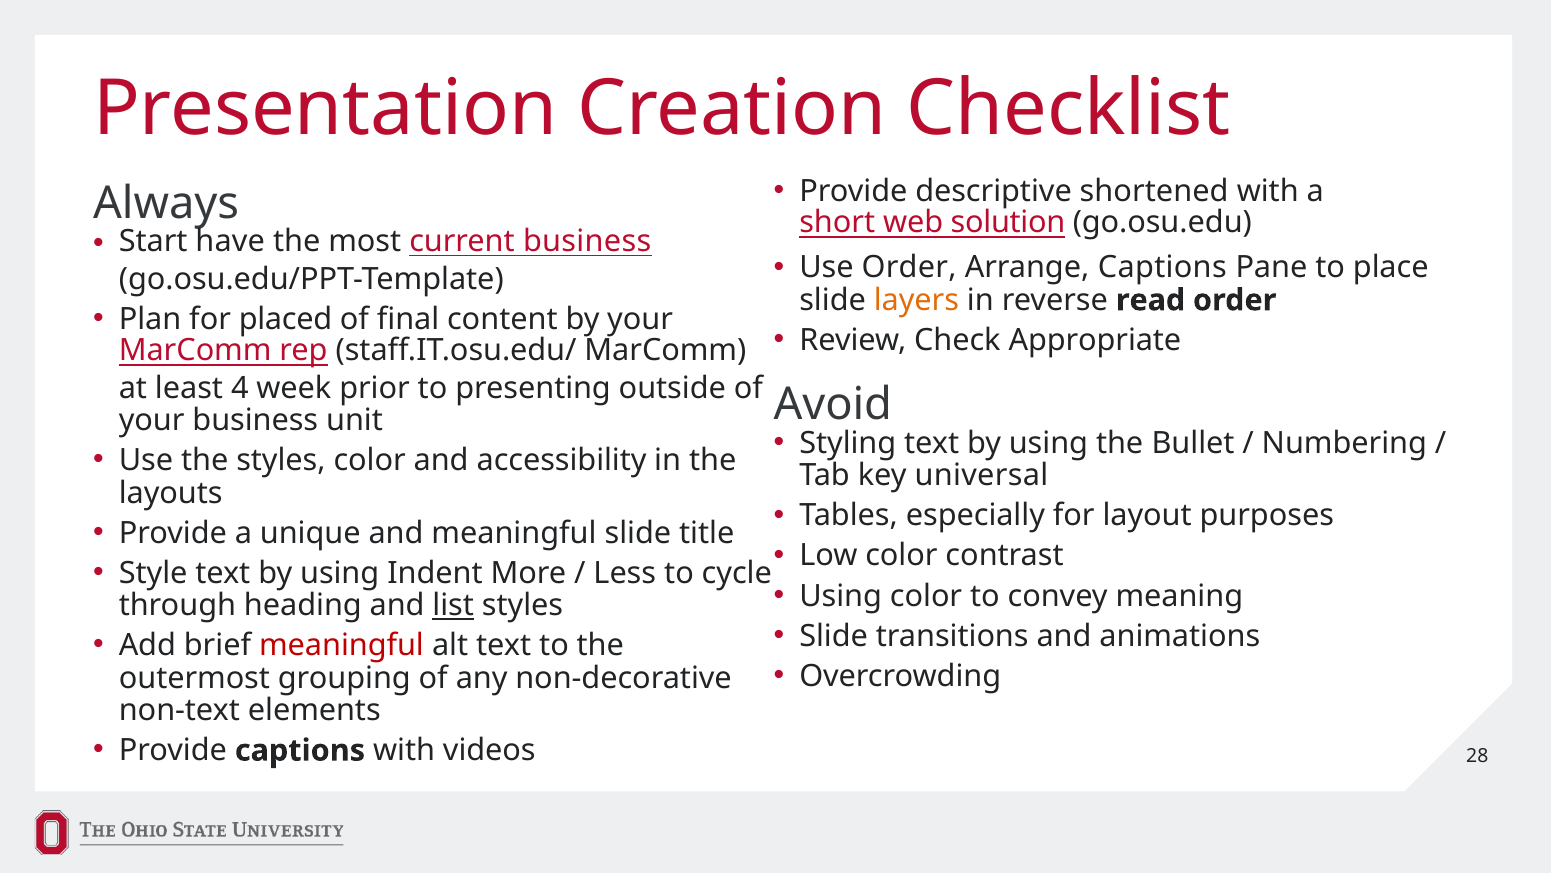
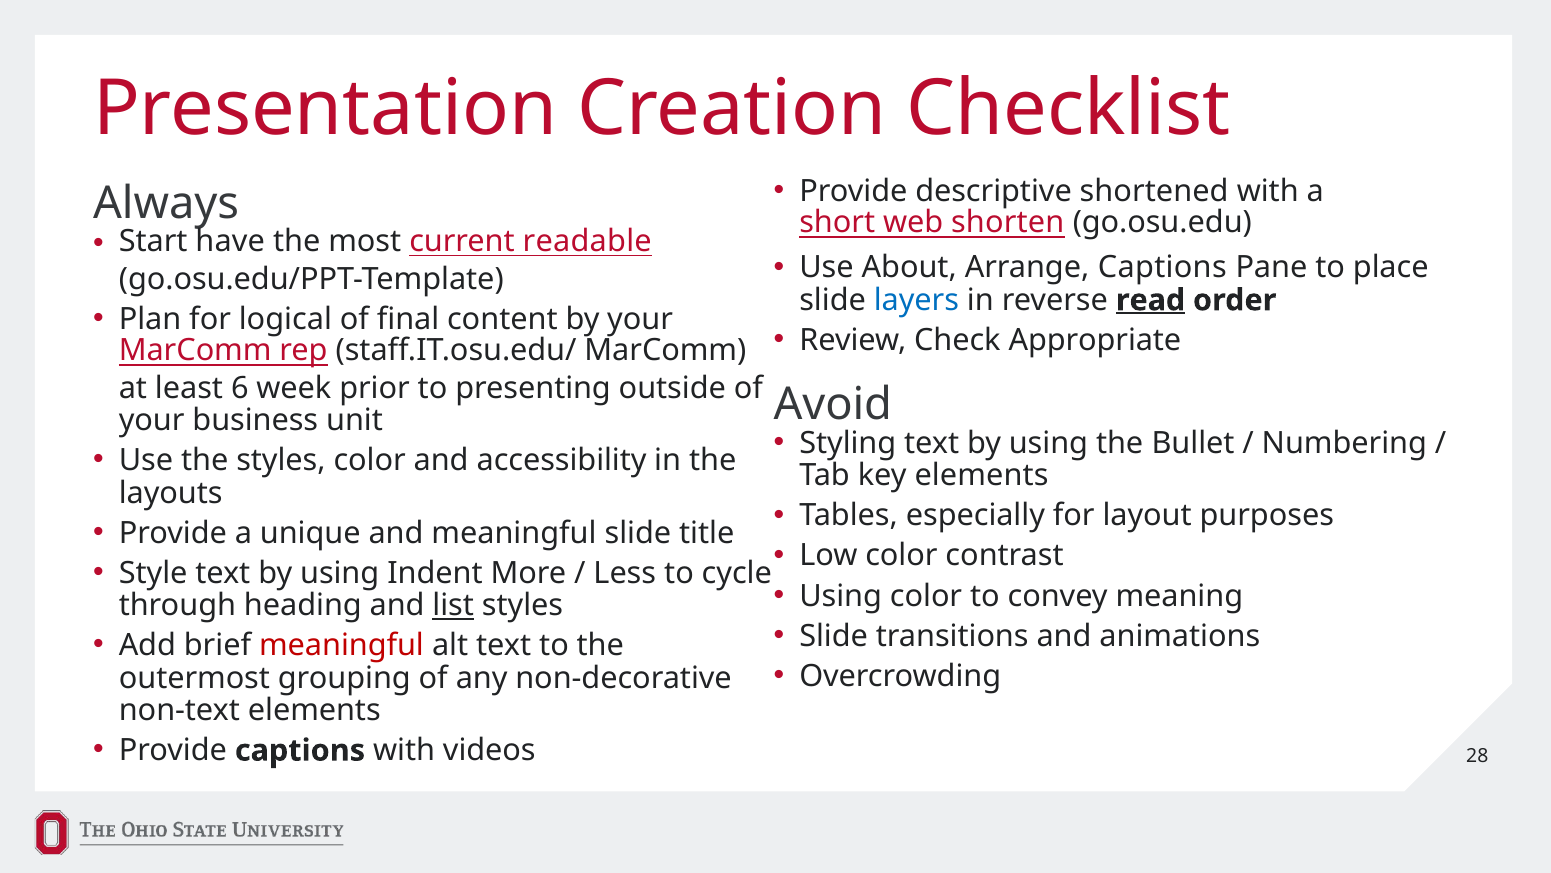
solution: solution -> shorten
current business: business -> readable
Use Order: Order -> About
layers colour: orange -> blue
read underline: none -> present
placed: placed -> logical
4: 4 -> 6
key universal: universal -> elements
